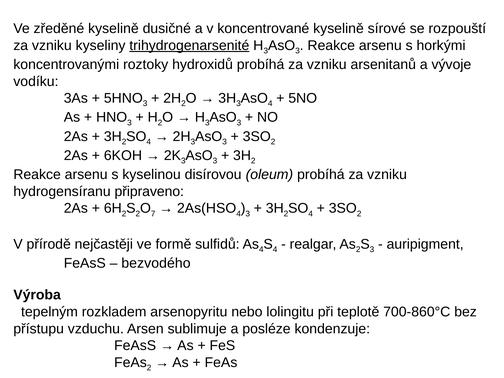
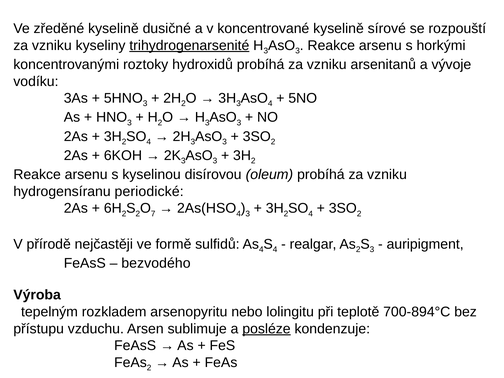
připraveno: připraveno -> periodické
700-860°C: 700-860°C -> 700-894°C
posléze underline: none -> present
